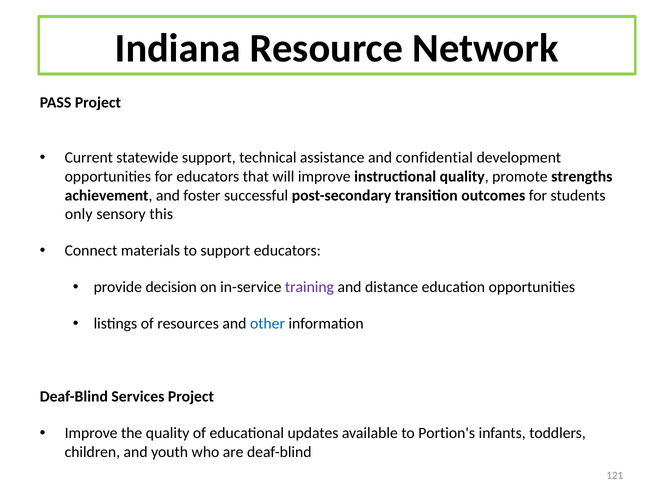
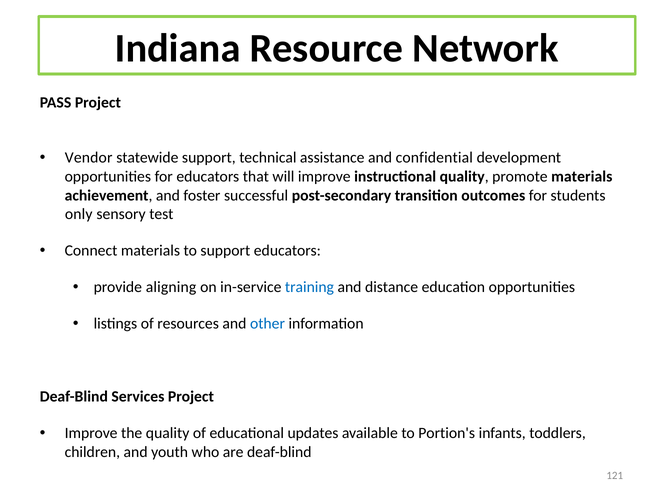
Current: Current -> Vendor
promote strengths: strengths -> materials
this: this -> test
decision: decision -> aligning
training colour: purple -> blue
